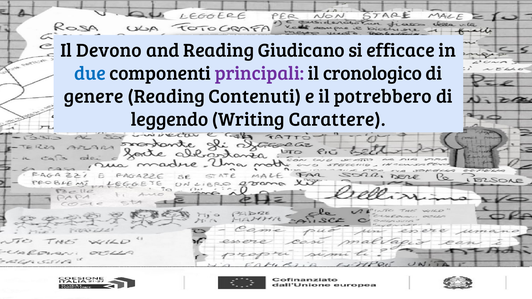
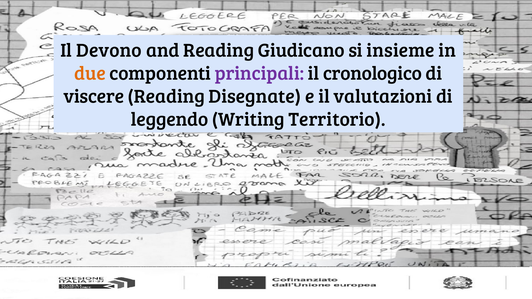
efficace: efficace -> insieme
due colour: blue -> orange
genere: genere -> viscere
Contenuti: Contenuti -> Disegnate
potrebbero: potrebbero -> valutazioni
Carattere: Carattere -> Territorio
